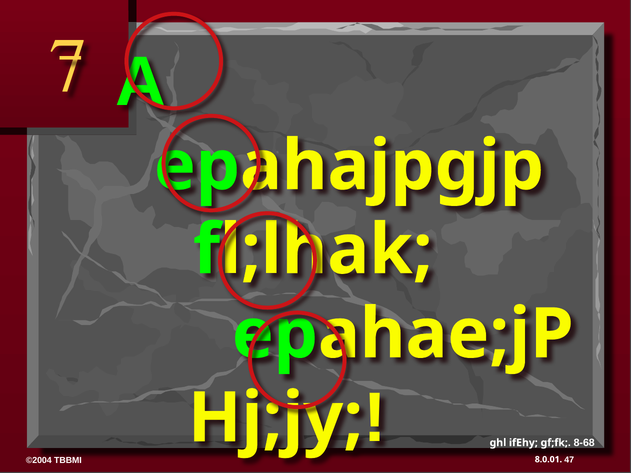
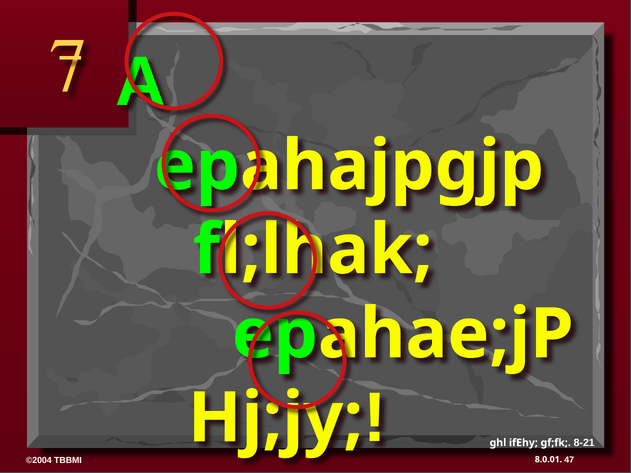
8-68: 8-68 -> 8-21
